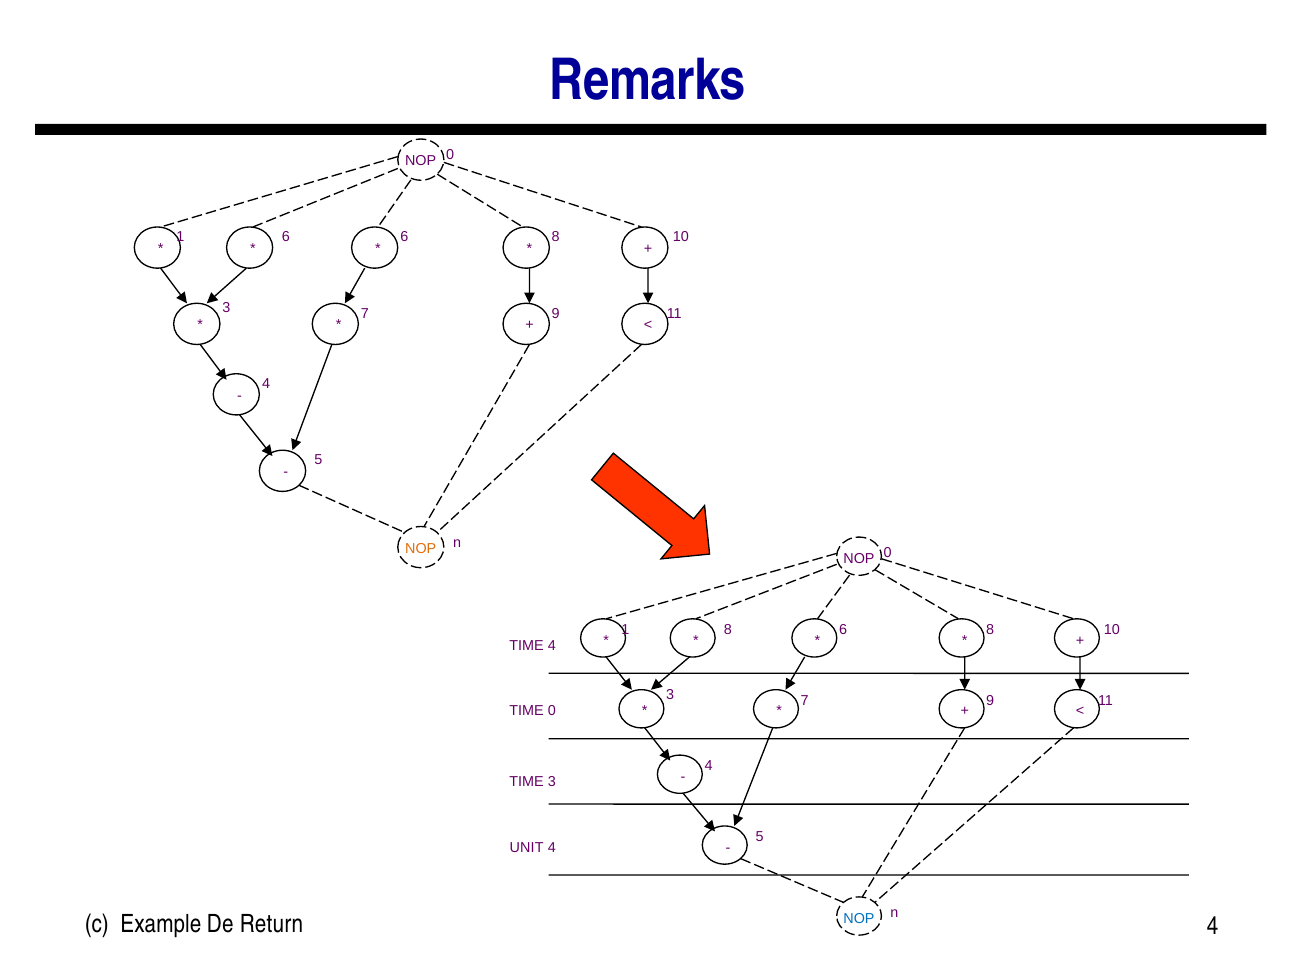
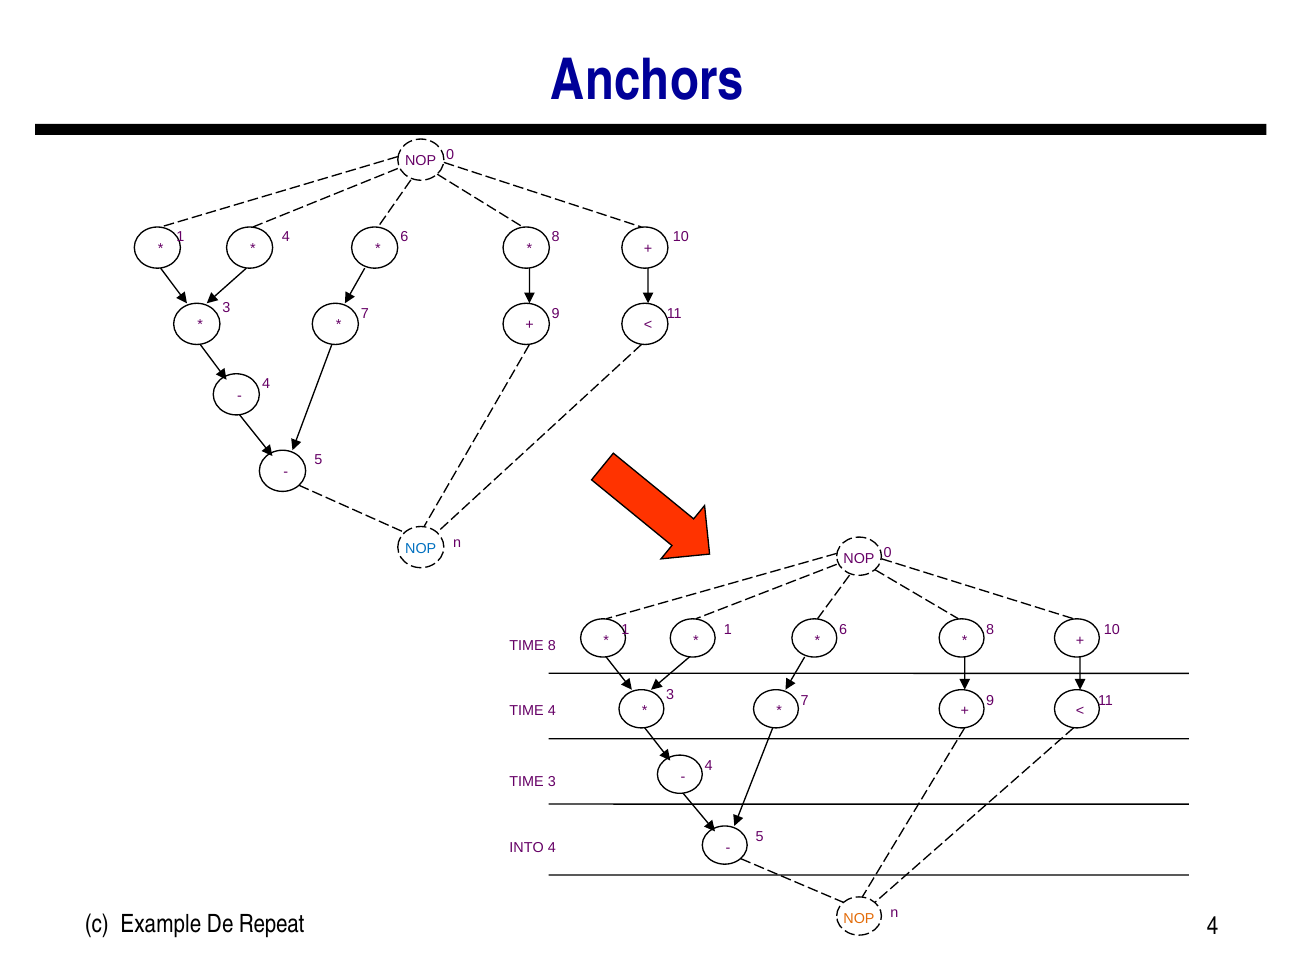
Remarks: Remarks -> Anchors
1 6: 6 -> 4
NOP at (421, 548) colour: orange -> blue
1 8: 8 -> 1
TIME 4: 4 -> 8
TIME 0: 0 -> 4
UNIT: UNIT -> INTO
NOP at (859, 918) colour: blue -> orange
Return: Return -> Repeat
